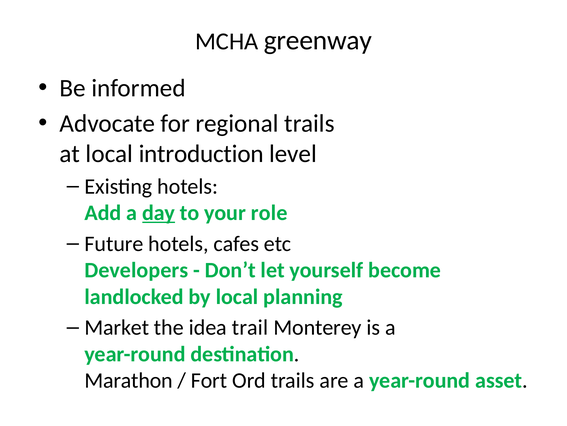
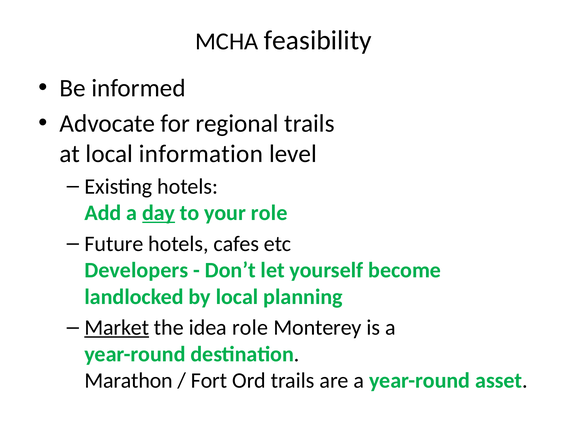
greenway: greenway -> feasibility
introduction: introduction -> information
Market underline: none -> present
idea trail: trail -> role
